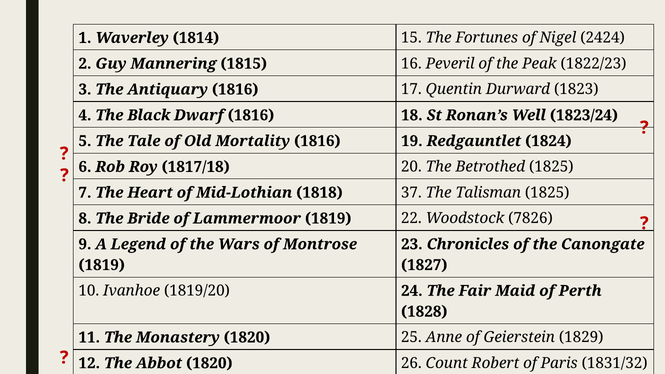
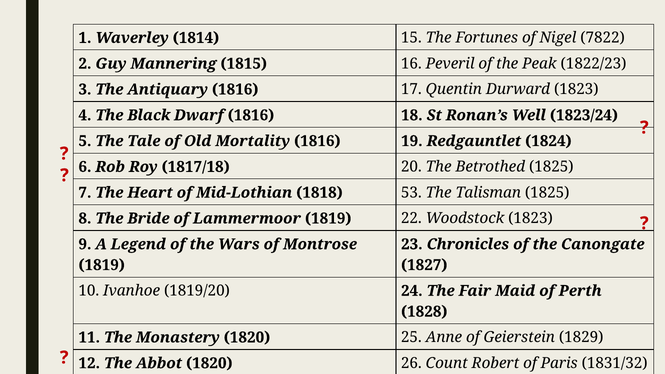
2424: 2424 -> 7822
37: 37 -> 53
Woodstock 7826: 7826 -> 1823
